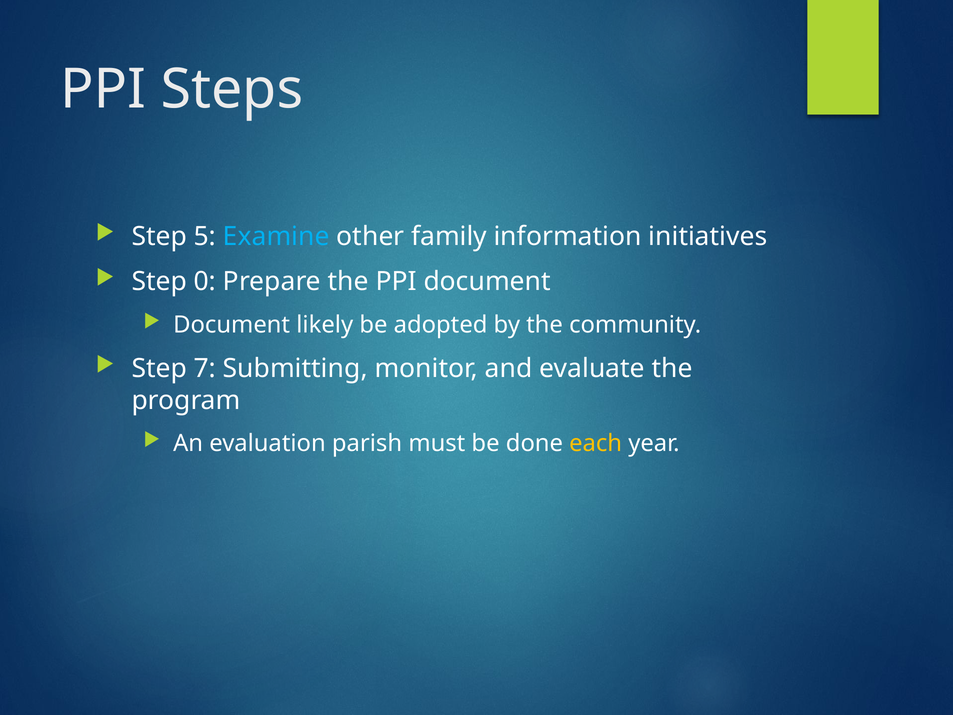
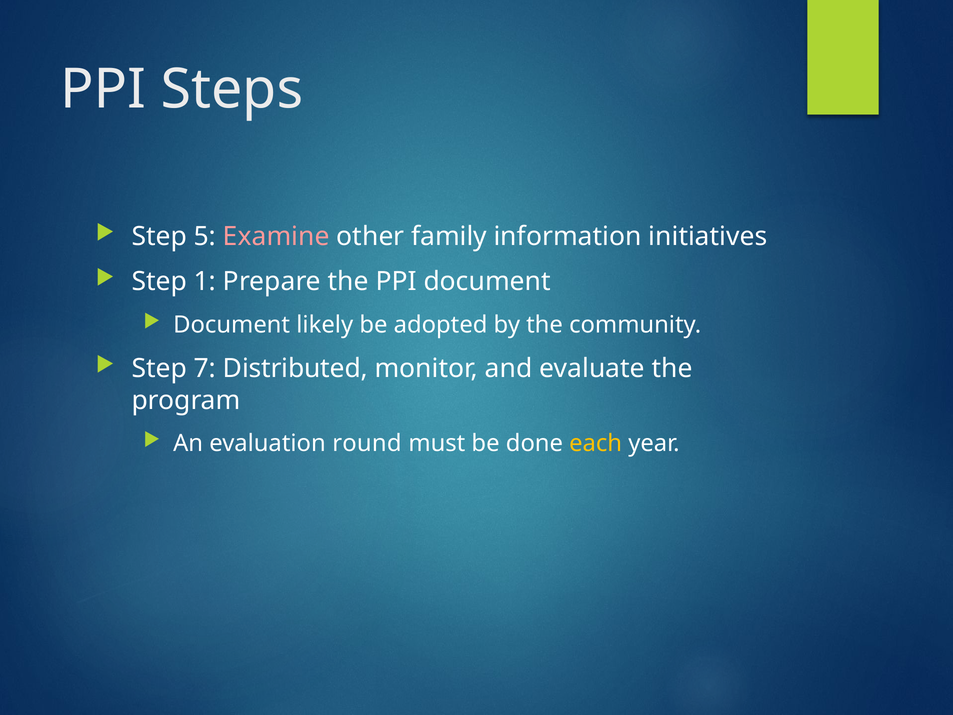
Examine colour: light blue -> pink
0: 0 -> 1
Submitting: Submitting -> Distributed
parish: parish -> round
